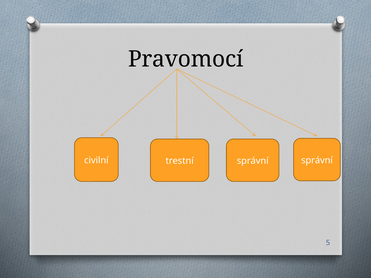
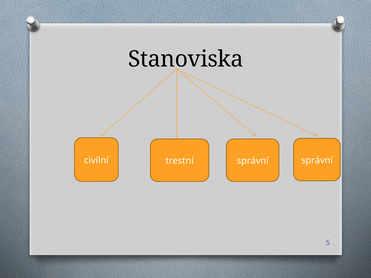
Pravomocí: Pravomocí -> Stanoviska
